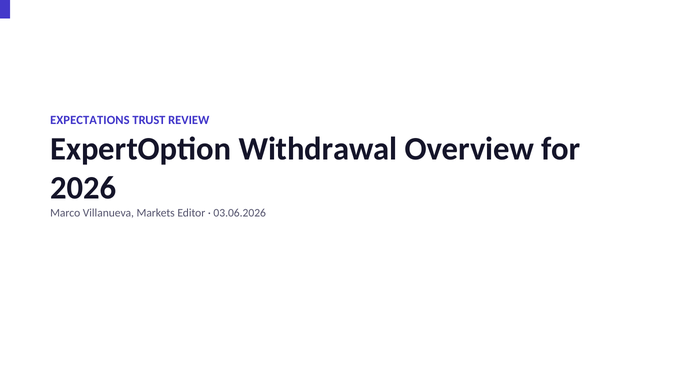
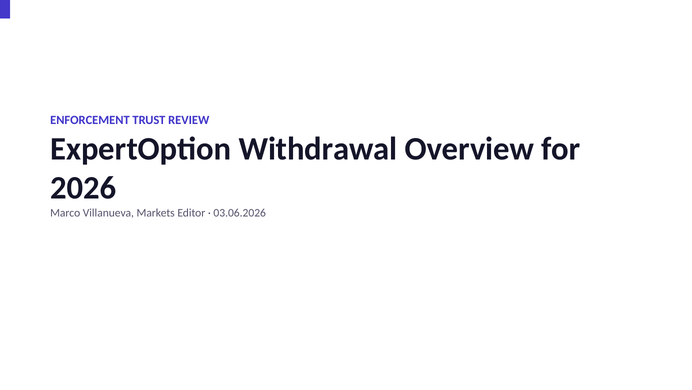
EXPECTATIONS: EXPECTATIONS -> ENFORCEMENT
